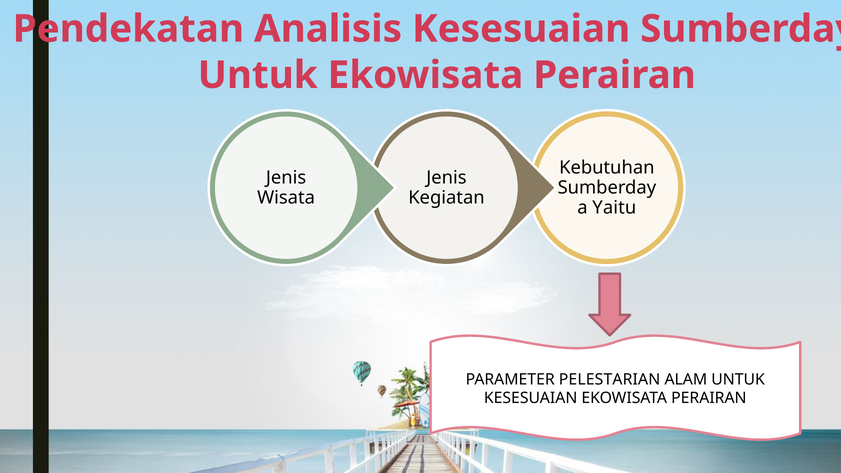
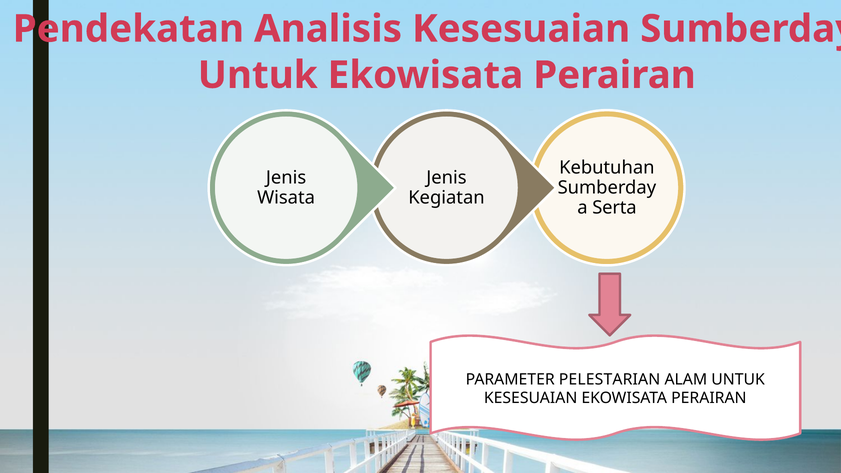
Yaitu: Yaitu -> Serta
